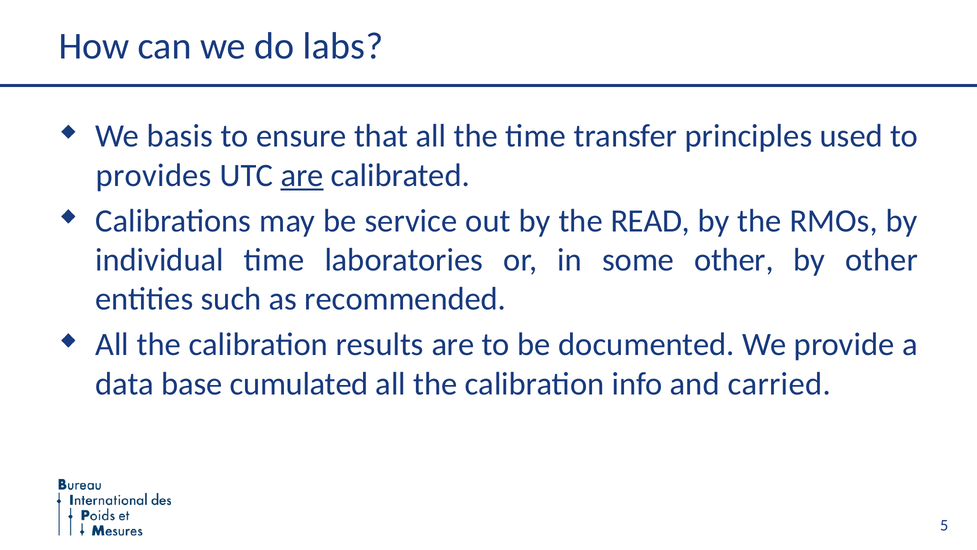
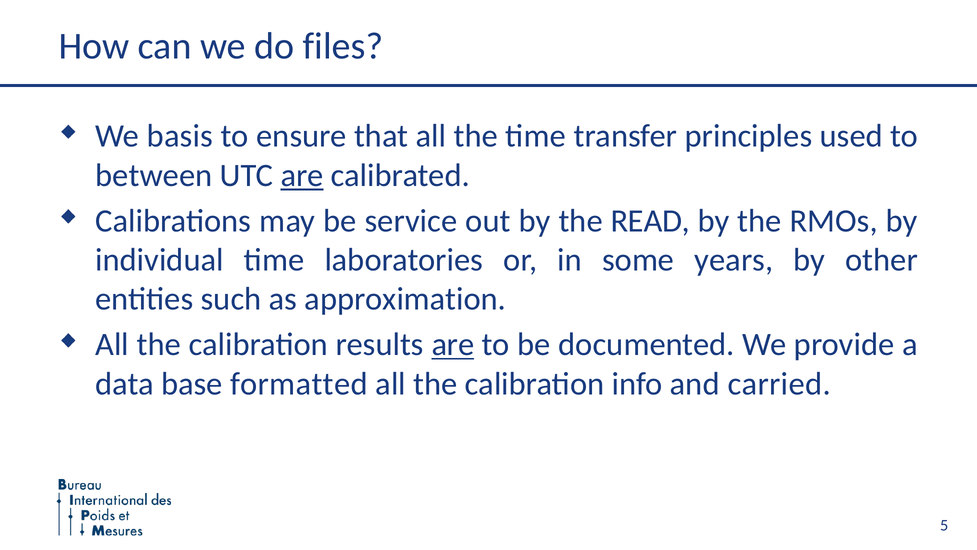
labs: labs -> files
provides: provides -> between
some other: other -> years
recommended: recommended -> approximation
are at (453, 344) underline: none -> present
cumulated: cumulated -> formatted
